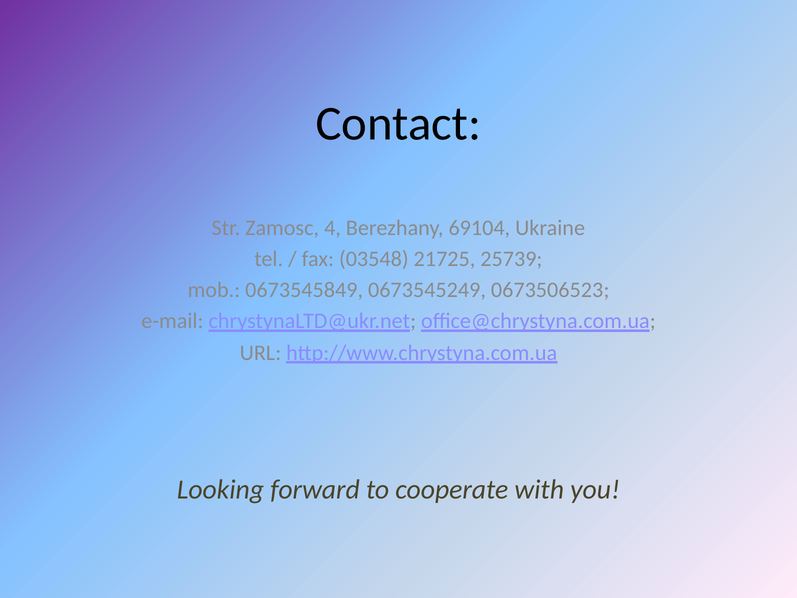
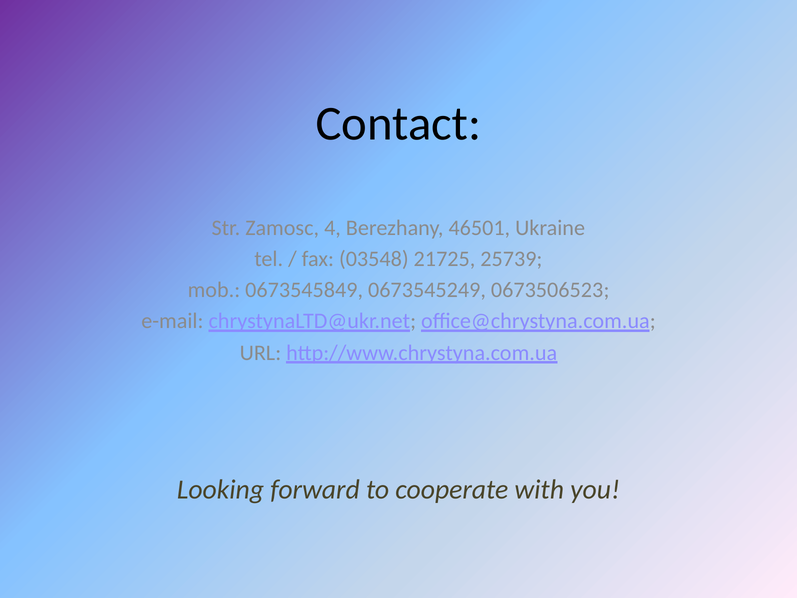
69104: 69104 -> 46501
